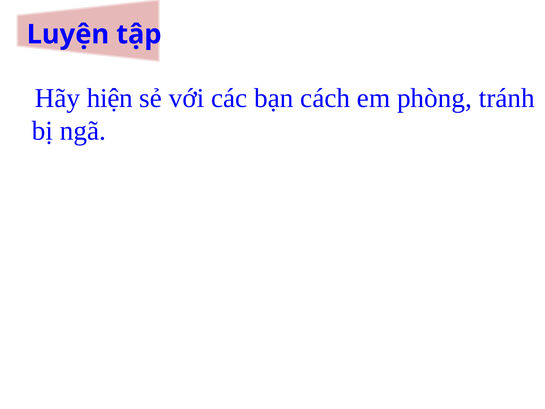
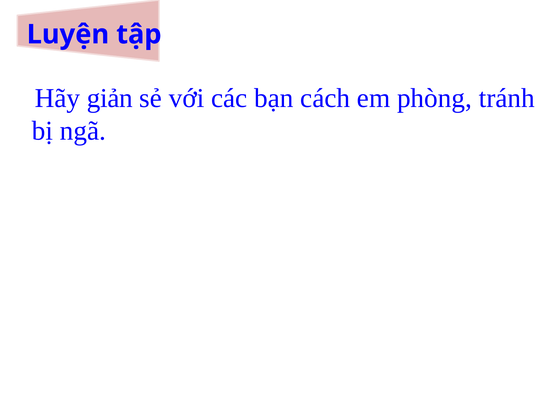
hiện: hiện -> giản
